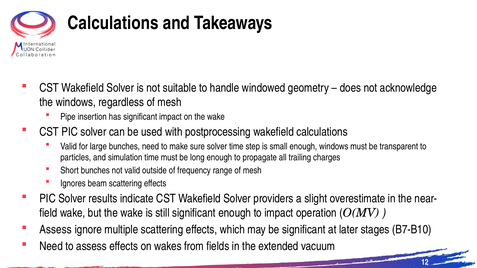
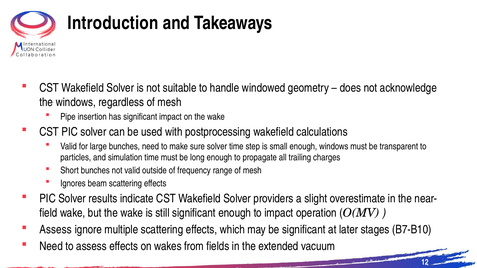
Calculations at (113, 23): Calculations -> Introduction
